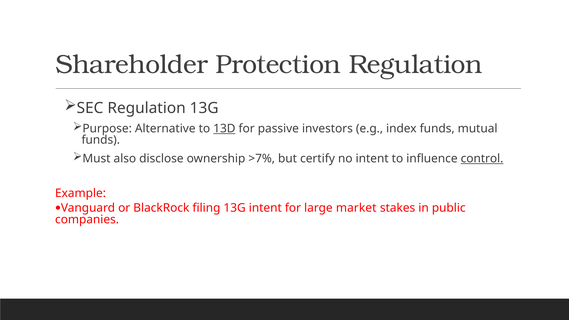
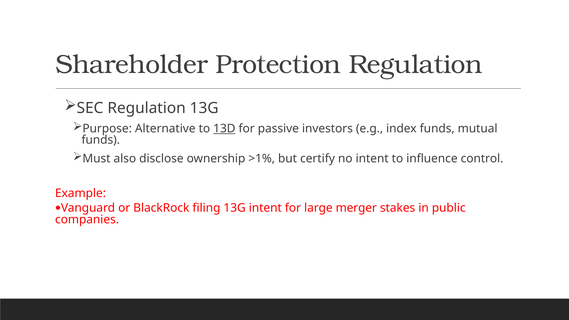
>7%: >7% -> >1%
control underline: present -> none
market: market -> merger
